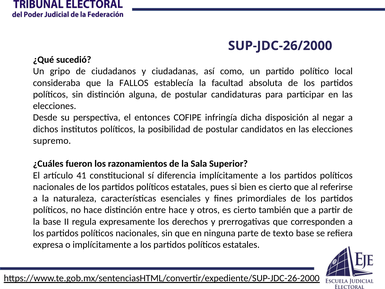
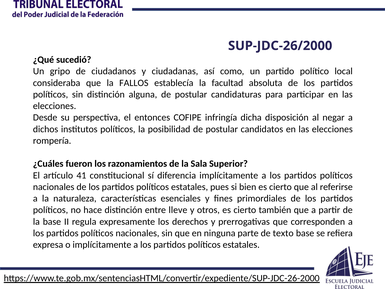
supremo: supremo -> rompería
entre hace: hace -> lleve
